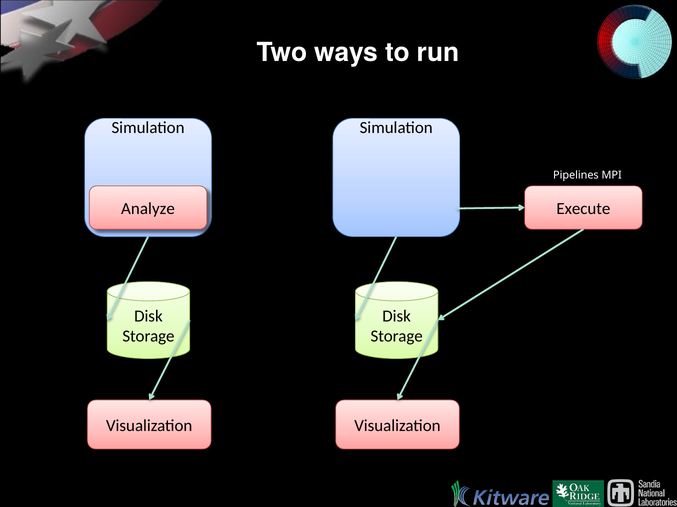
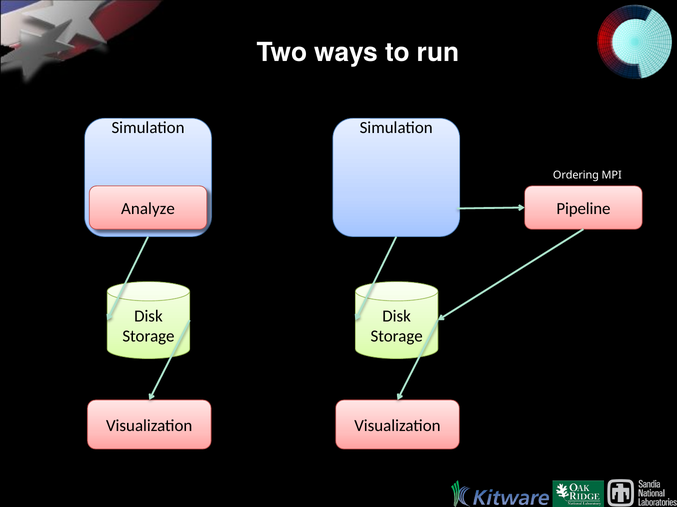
Pipelines: Pipelines -> Ordering
Execute: Execute -> Pipeline
